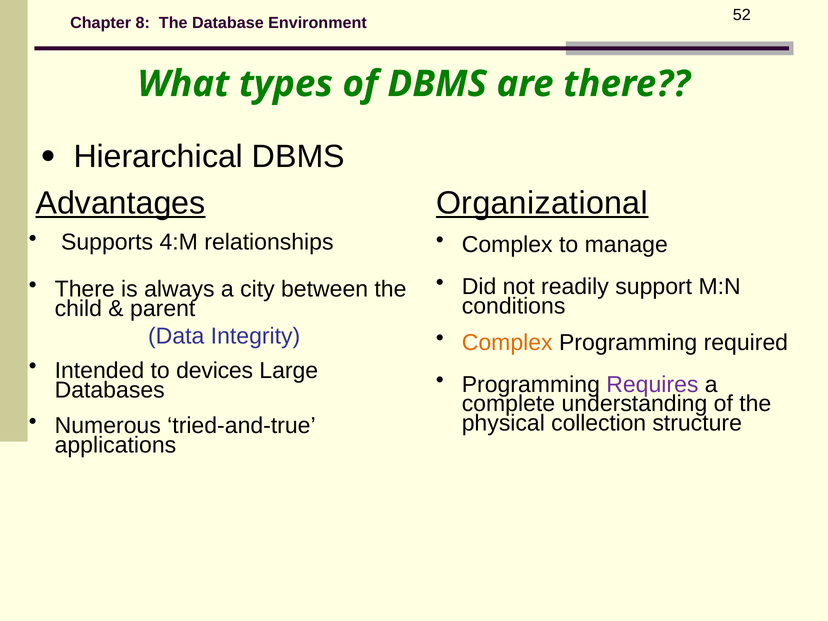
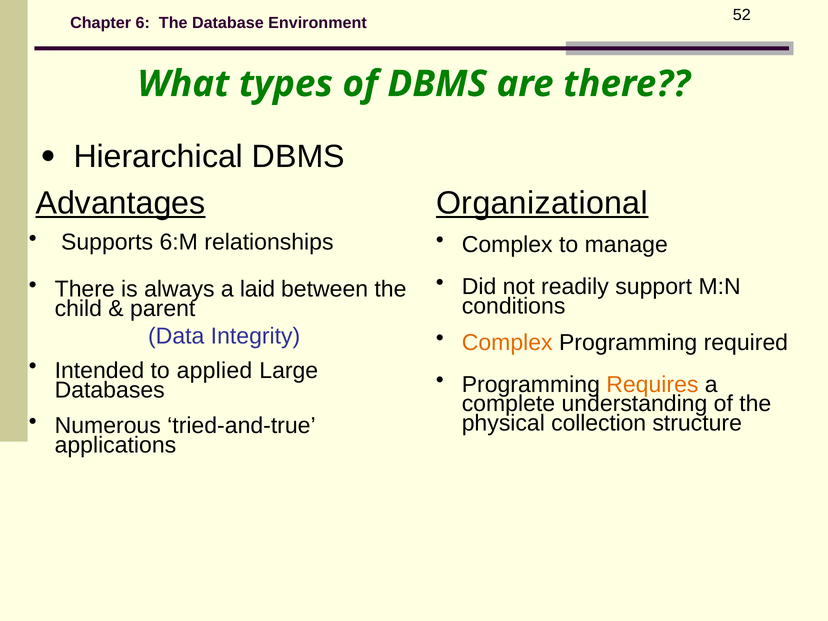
8: 8 -> 6
4:M: 4:M -> 6:M
city: city -> laid
devices: devices -> applied
Requires colour: purple -> orange
